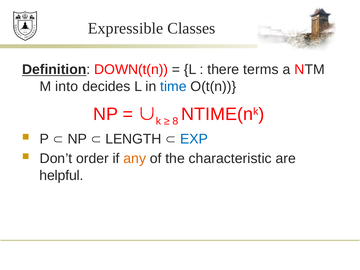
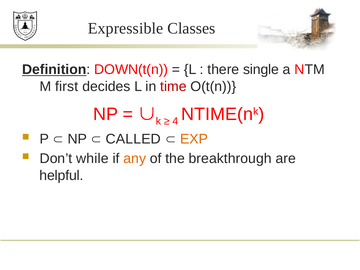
terms: terms -> single
into: into -> first
time colour: blue -> red
8: 8 -> 4
LENGTH: LENGTH -> CALLED
EXP colour: blue -> orange
order: order -> while
characteristic: characteristic -> breakthrough
